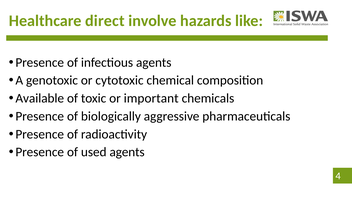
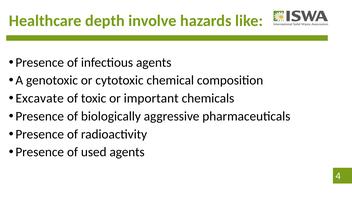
direct: direct -> depth
Available: Available -> Excavate
